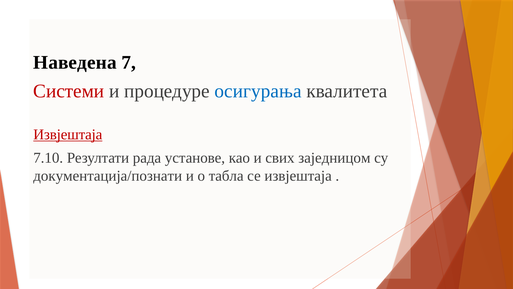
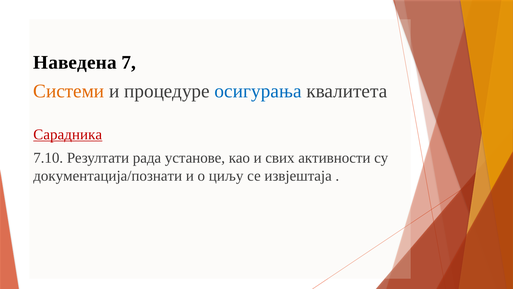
Системи colour: red -> orange
Извјештаја at (68, 134): Извјештаја -> Сарадника
заједницом: заједницом -> активности
табла: табла -> циљу
